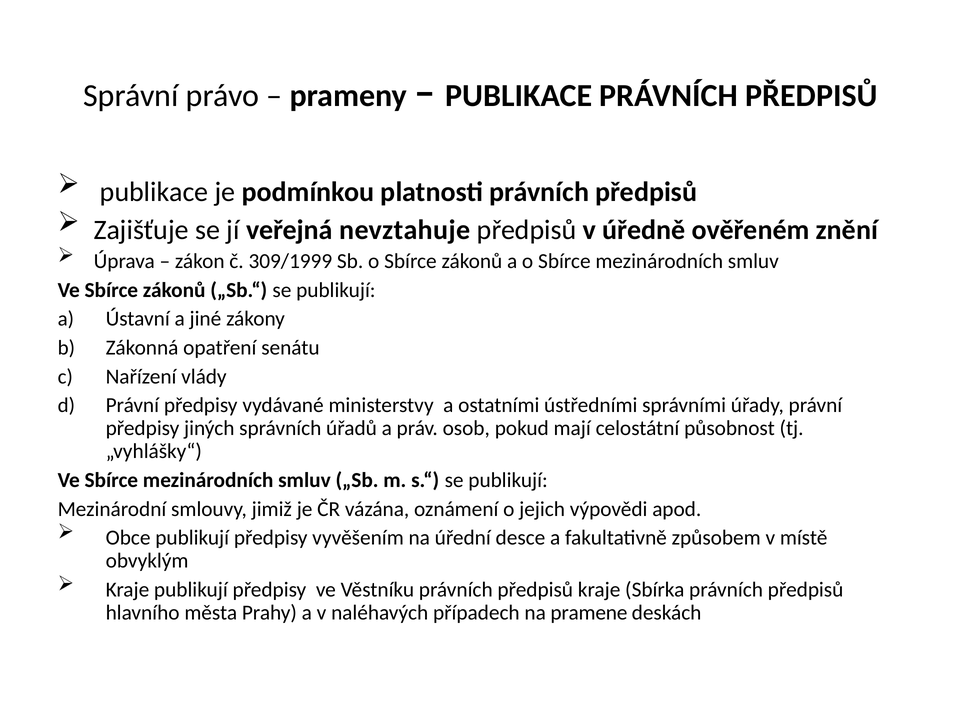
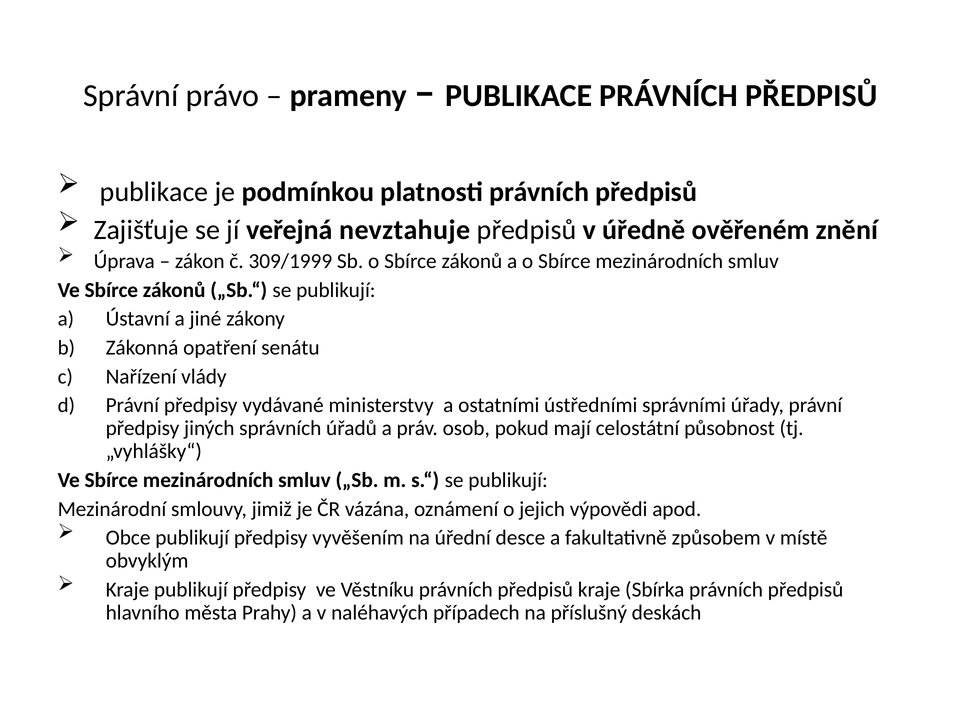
pramene: pramene -> příslušný
